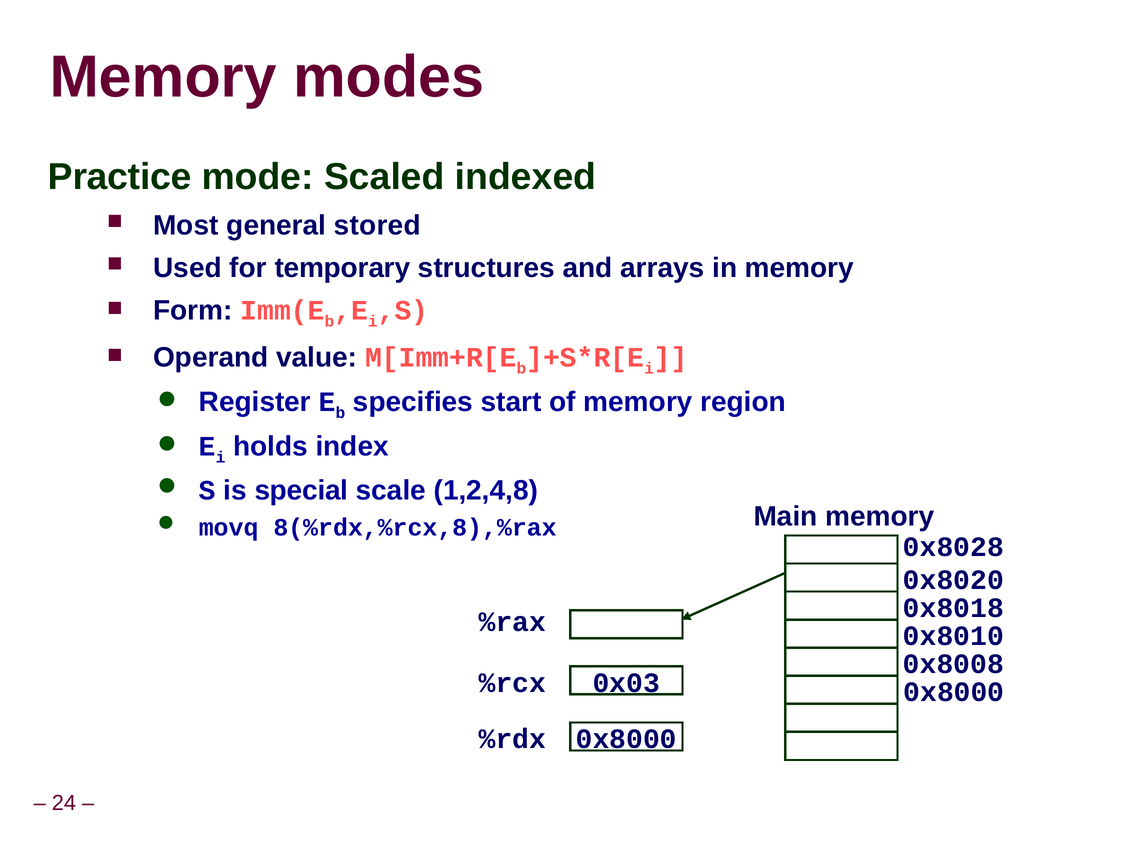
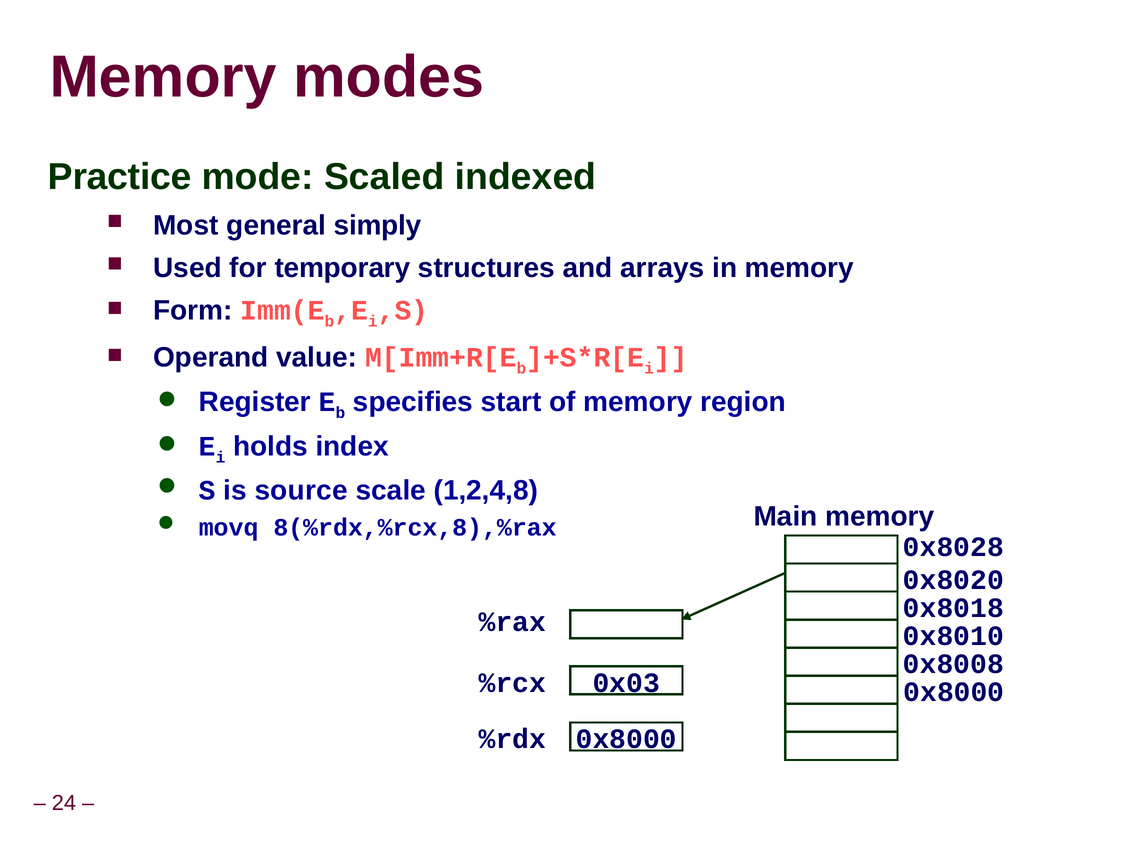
stored: stored -> simply
special: special -> source
